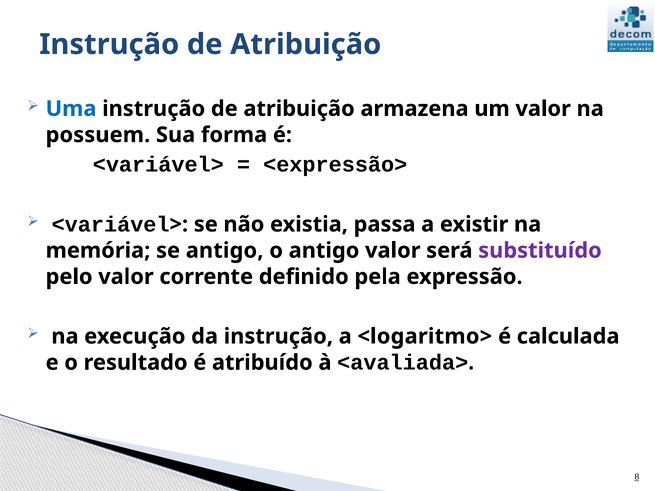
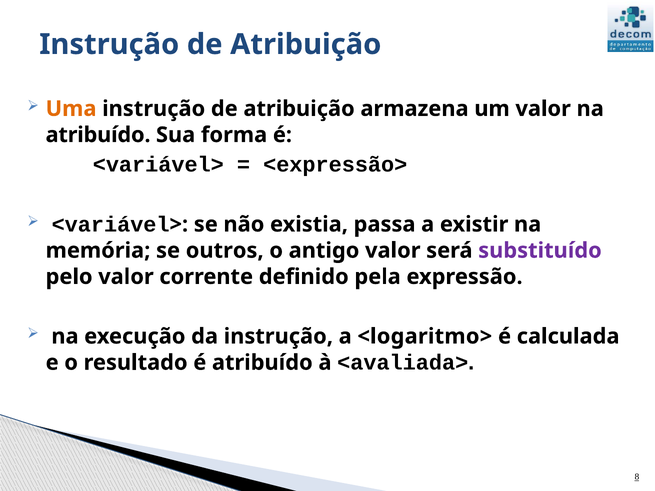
Uma colour: blue -> orange
possuem at (98, 135): possuem -> atribuído
se antigo: antigo -> outros
